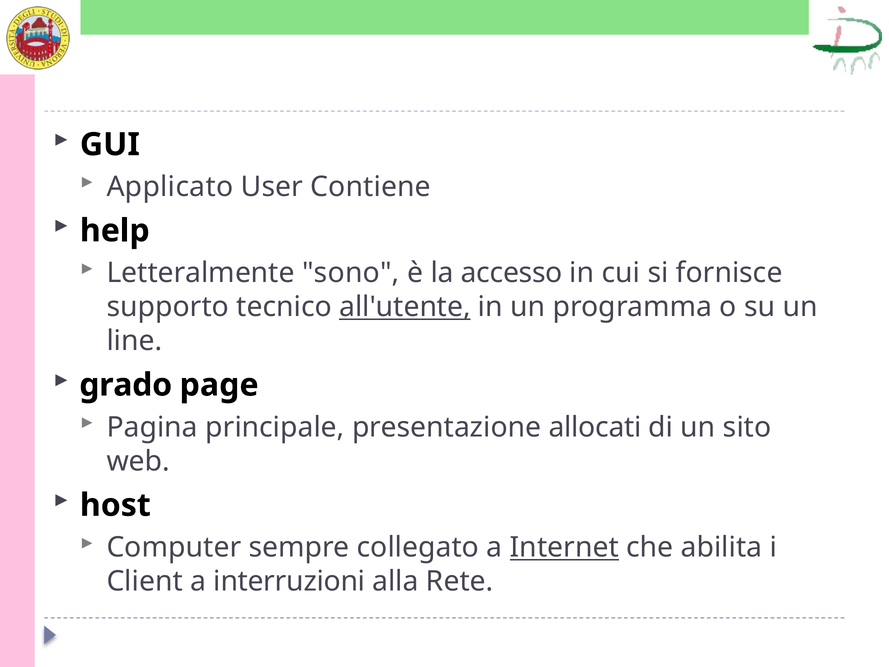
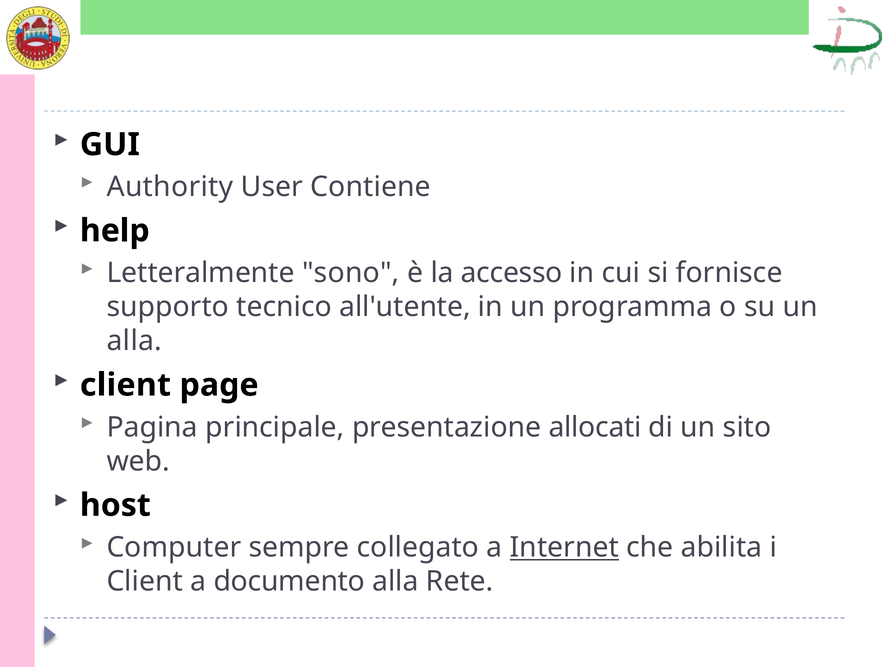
Applicato: Applicato -> Authority
all'utente underline: present -> none
line at (134, 341): line -> alla
grado at (126, 385): grado -> client
interruzioni: interruzioni -> documento
